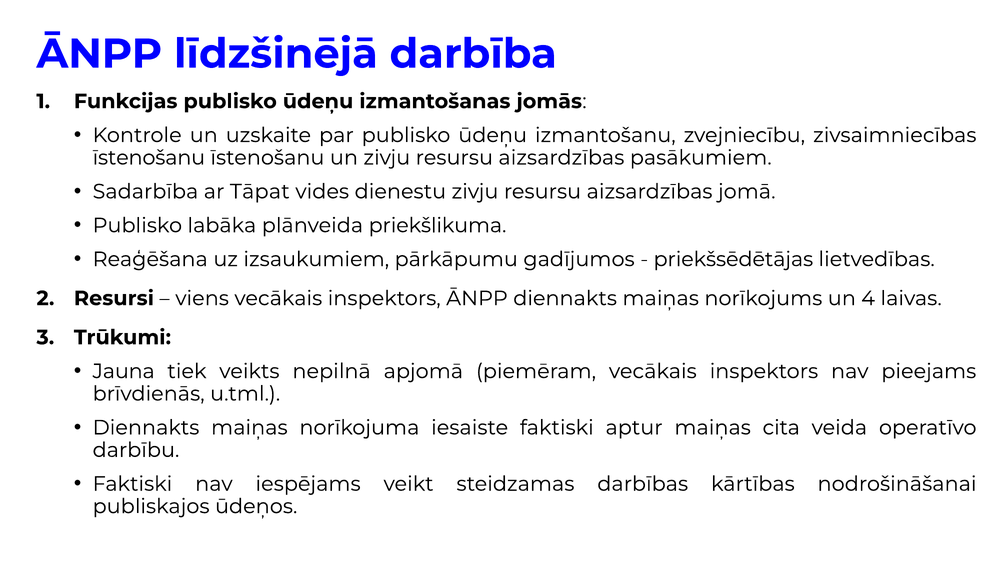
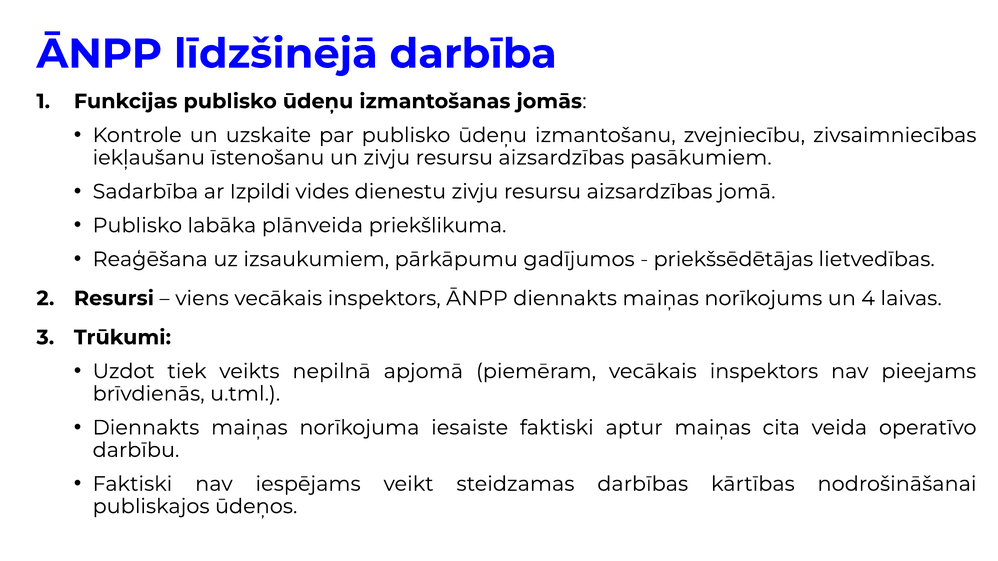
īstenošanu at (149, 158): īstenošanu -> iekļaušanu
Tāpat: Tāpat -> Izpildi
Jauna: Jauna -> Uzdot
